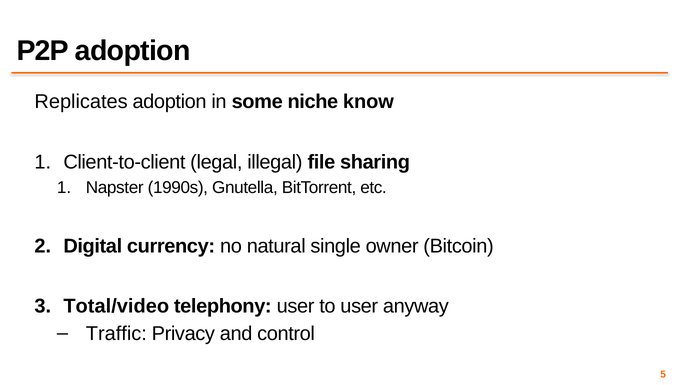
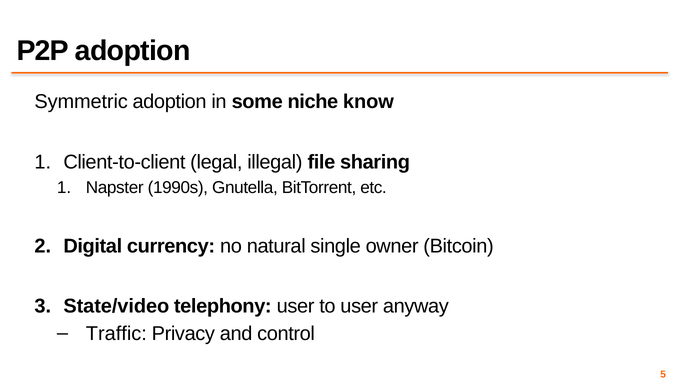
Replicates: Replicates -> Symmetric
Total/video: Total/video -> State/video
